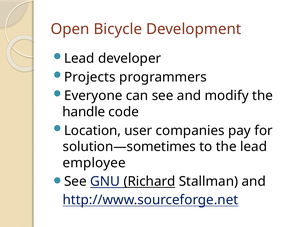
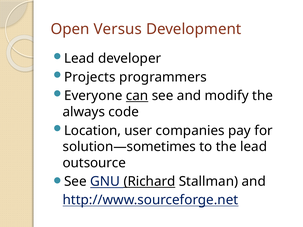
Bicycle: Bicycle -> Versus
can underline: none -> present
handle: handle -> always
employee: employee -> outsource
